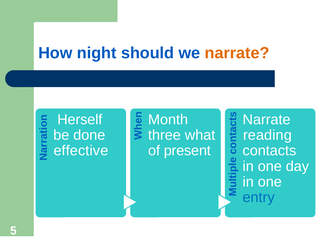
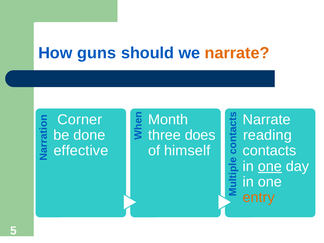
night: night -> guns
Herself: Herself -> Corner
what: what -> does
present: present -> himself
one at (270, 166) underline: none -> present
entry colour: blue -> orange
